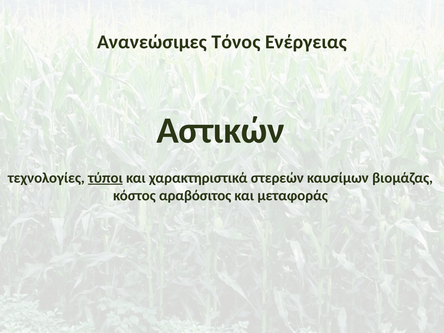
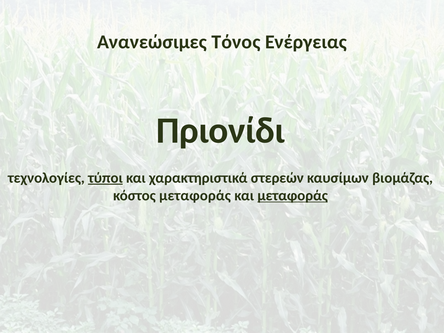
Αστικών: Αστικών -> Πριονίδι
κόστος αραβόσιτος: αραβόσιτος -> μεταφοράς
μεταφοράς at (293, 196) underline: none -> present
